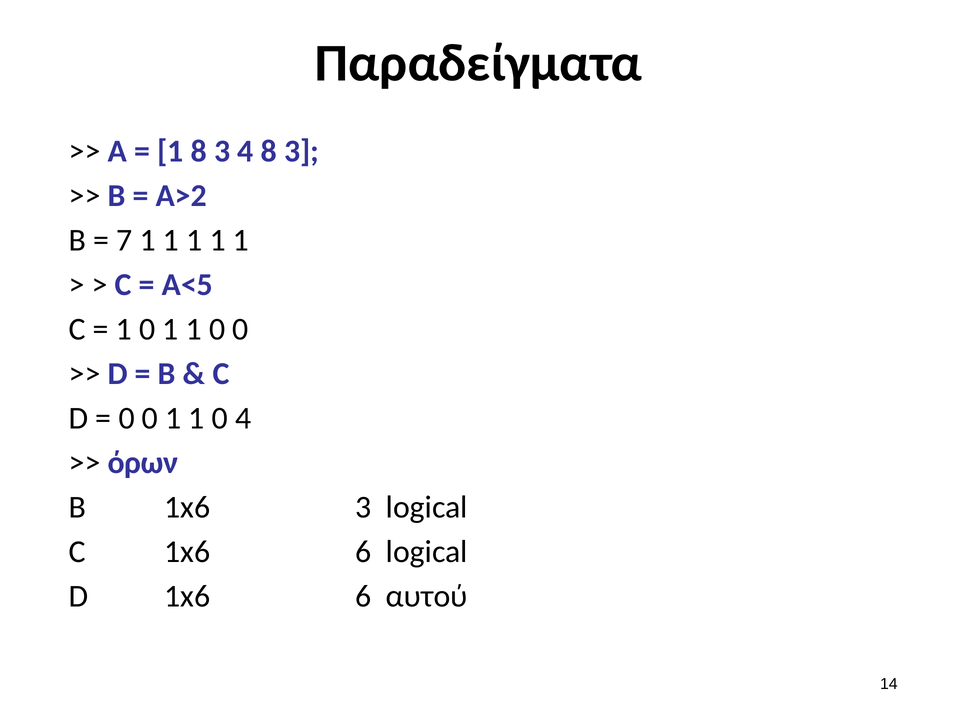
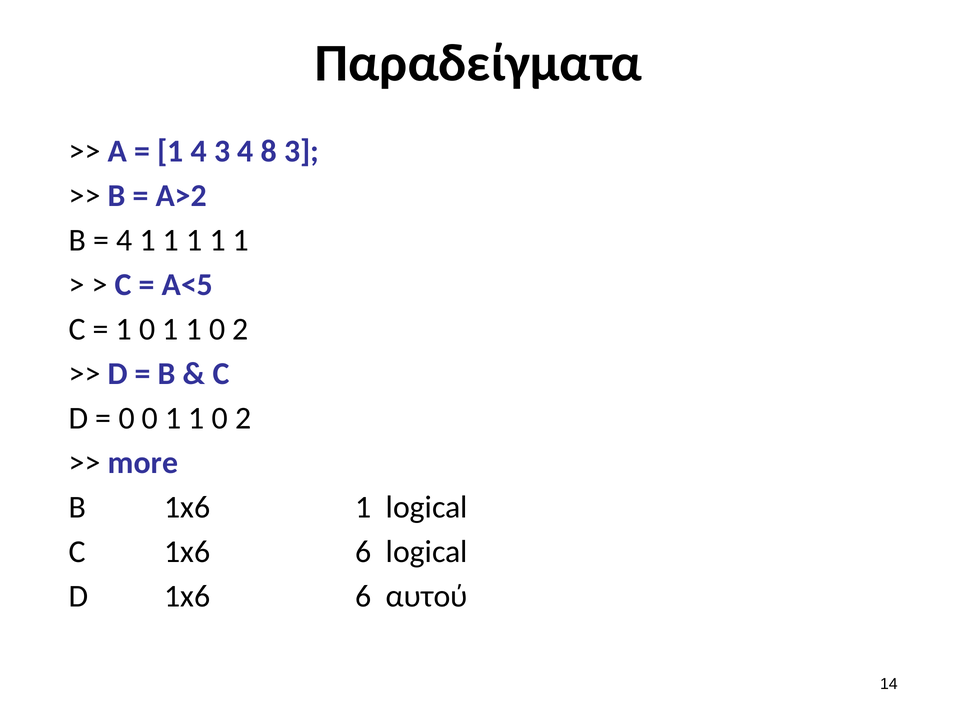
1 8: 8 -> 4
7 at (124, 240): 7 -> 4
0 at (240, 329): 0 -> 2
4 at (243, 418): 4 -> 2
όρων: όρων -> more
1x6 3: 3 -> 1
